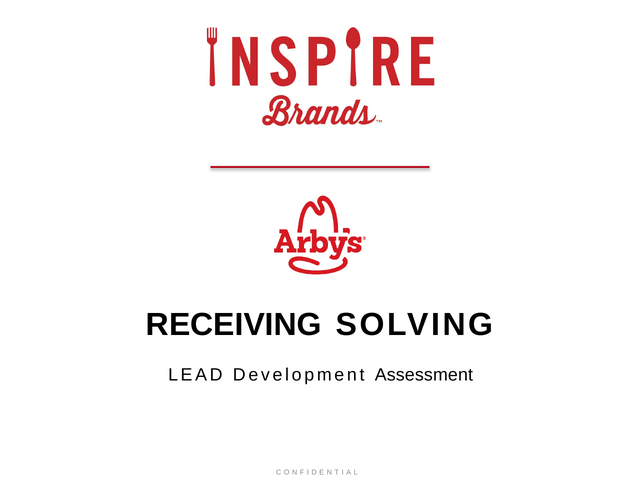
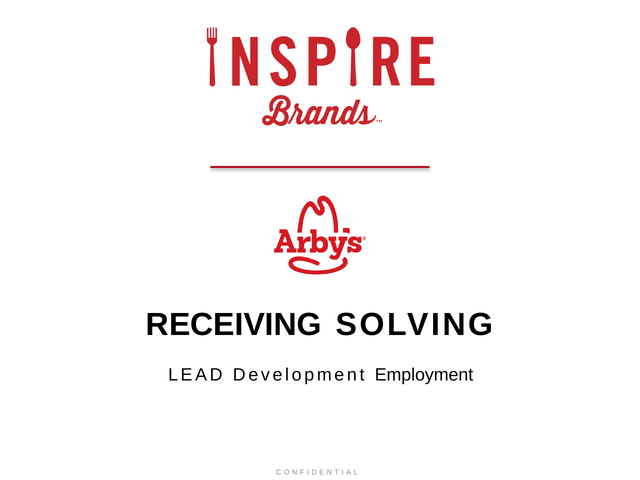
Assessment: Assessment -> Employment
